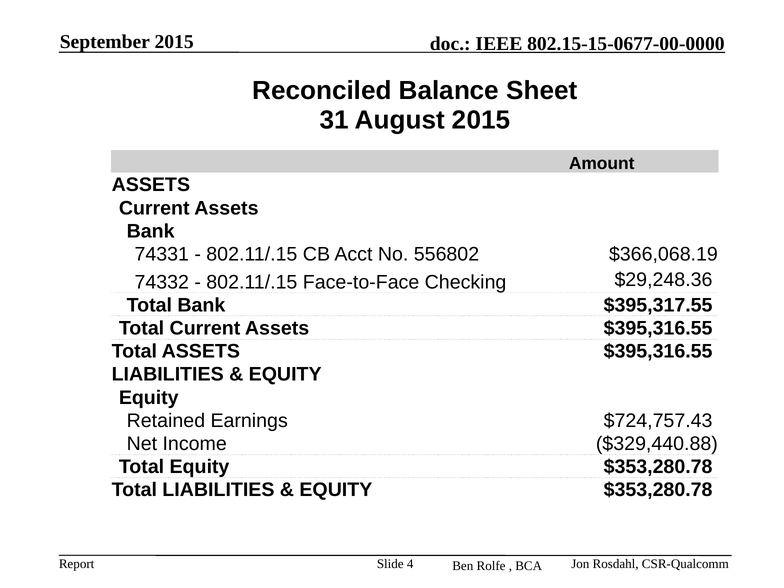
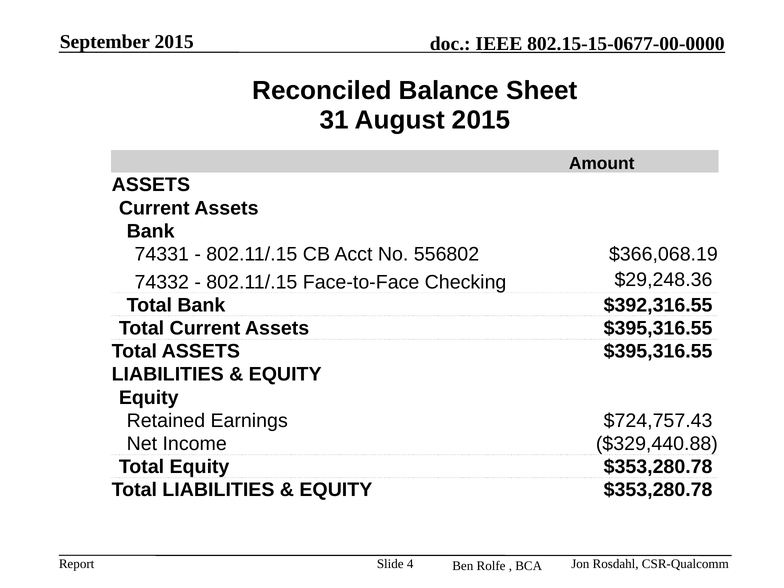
$395,317.55: $395,317.55 -> $392,316.55
